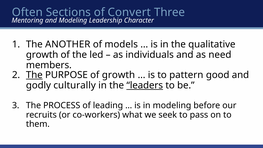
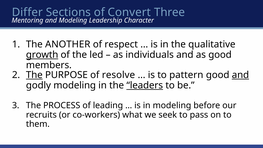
Often: Often -> Differ
models: models -> respect
growth at (42, 55) underline: none -> present
as need: need -> good
of growth: growth -> resolve
and at (240, 75) underline: none -> present
godly culturally: culturally -> modeling
